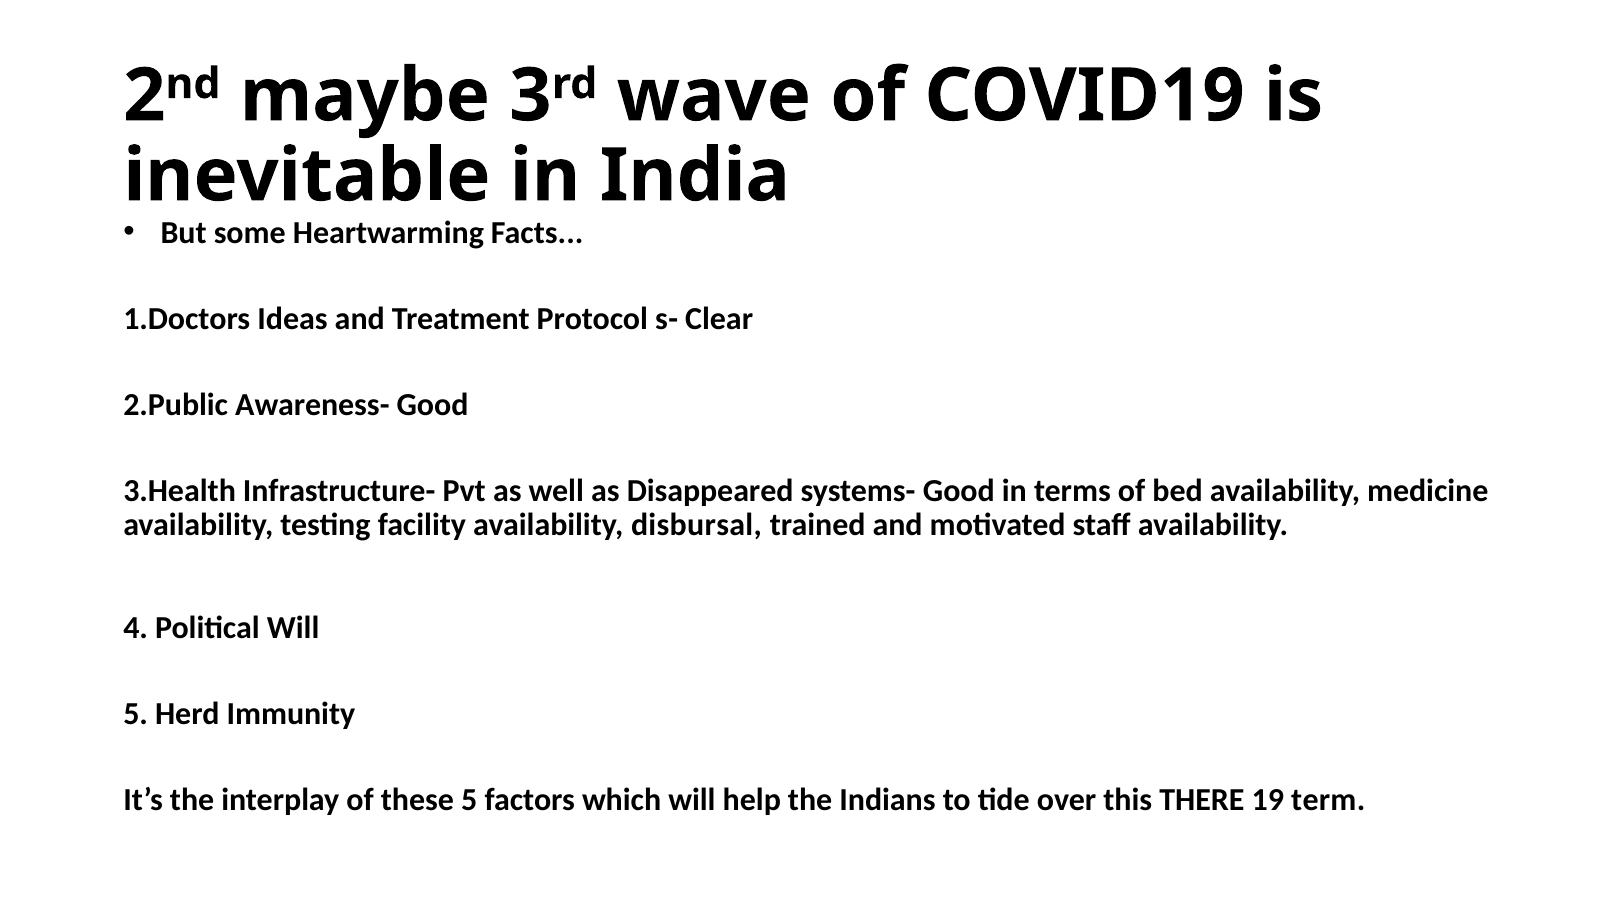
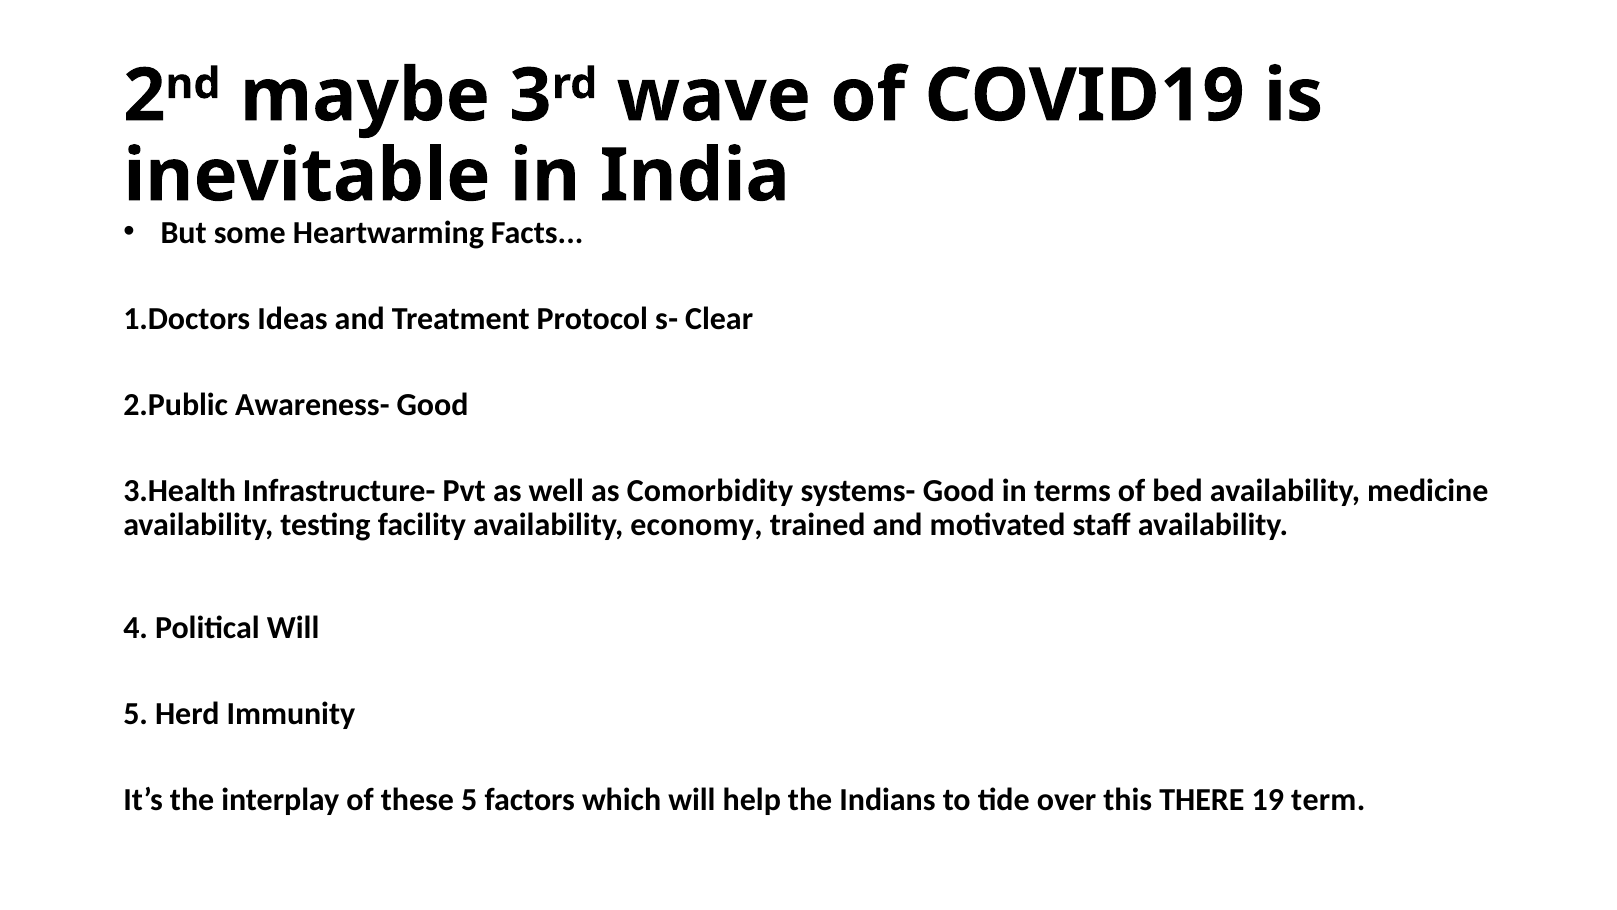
Disappeared: Disappeared -> Comorbidity
disbursal: disbursal -> economy
